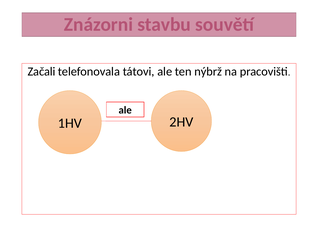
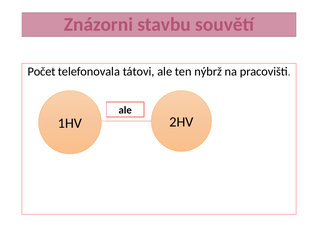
Začali: Začali -> Počet
